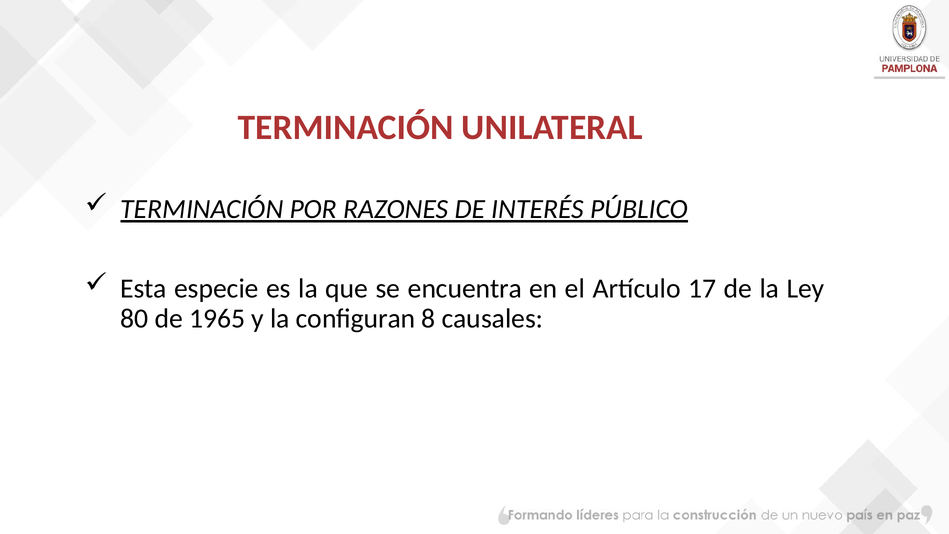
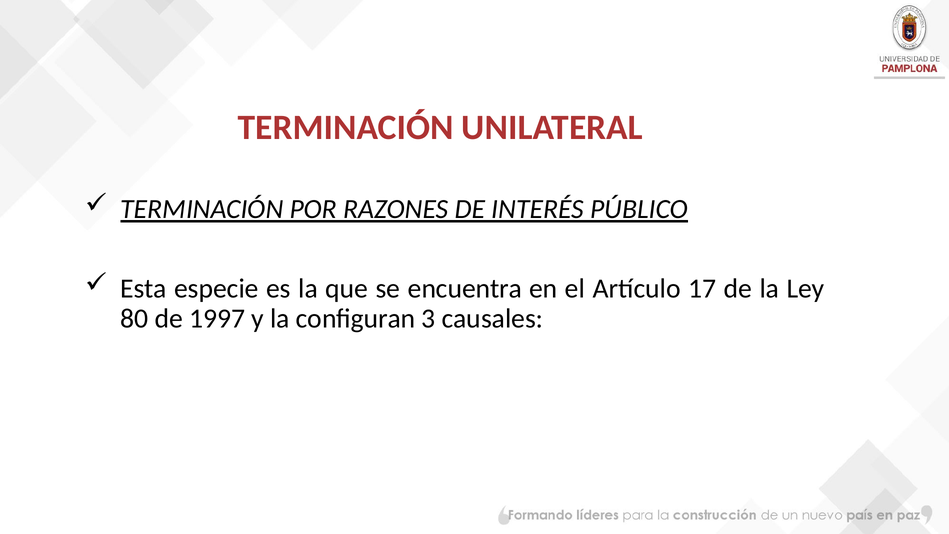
1965: 1965 -> 1997
8: 8 -> 3
